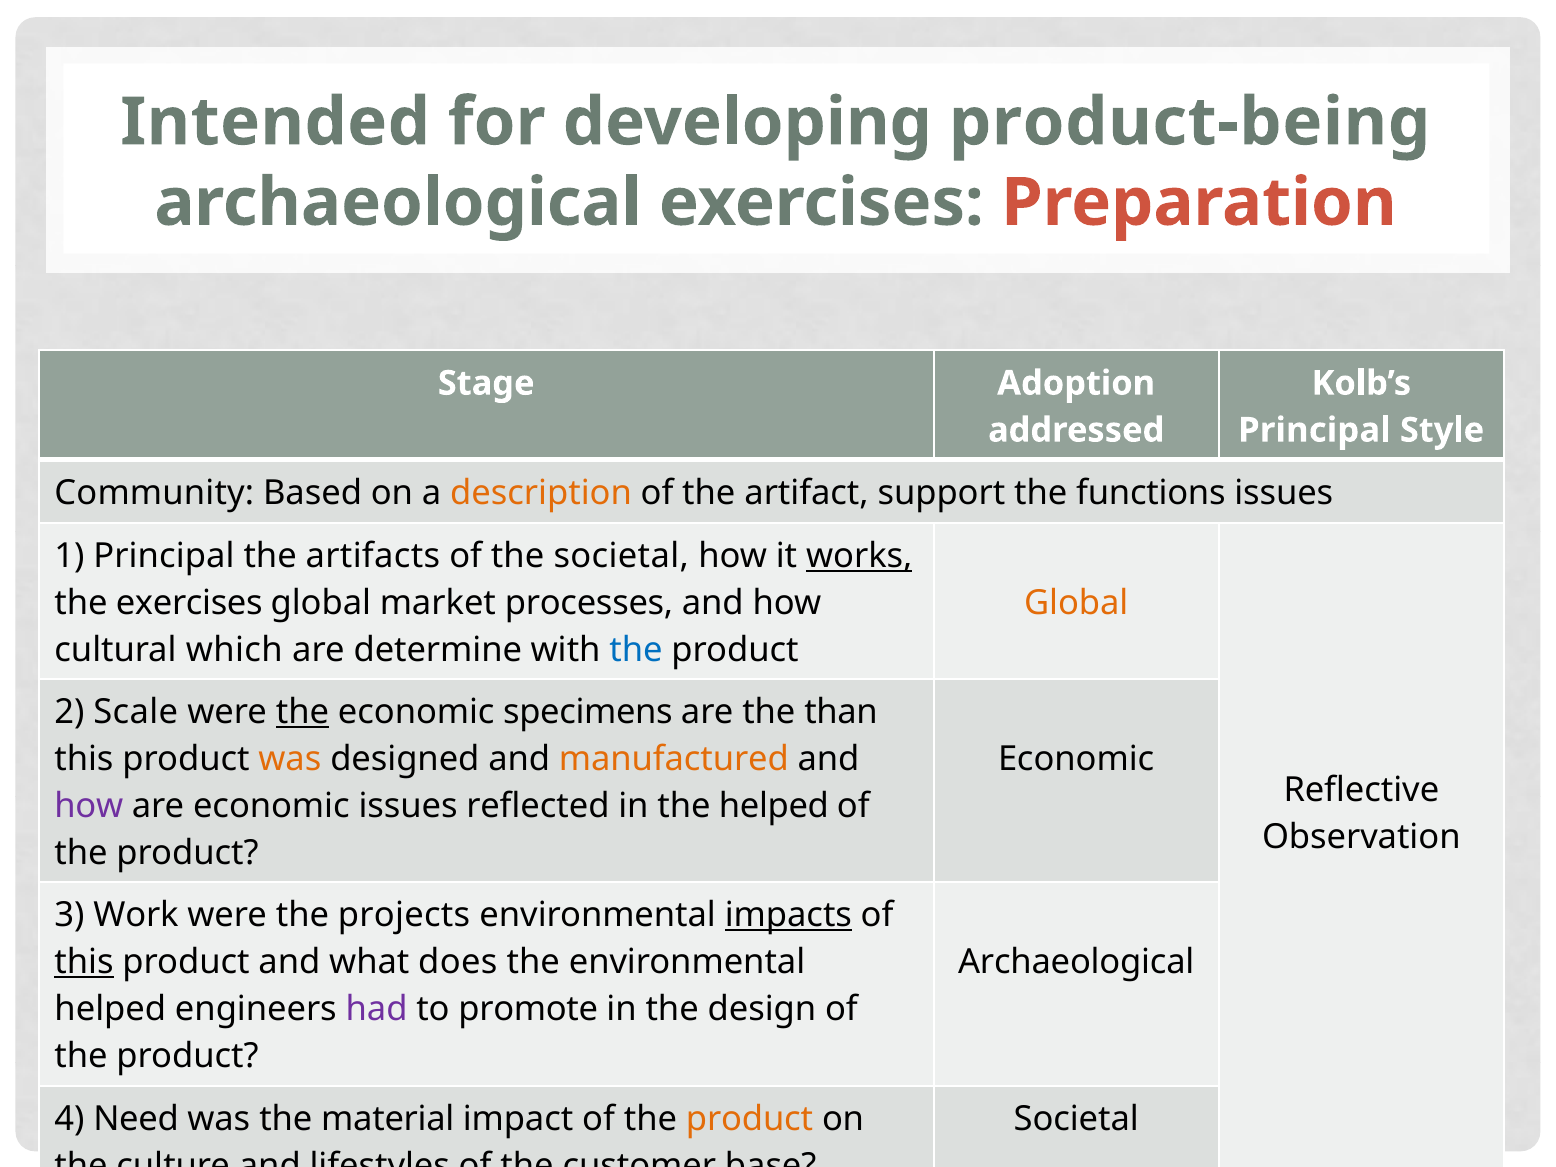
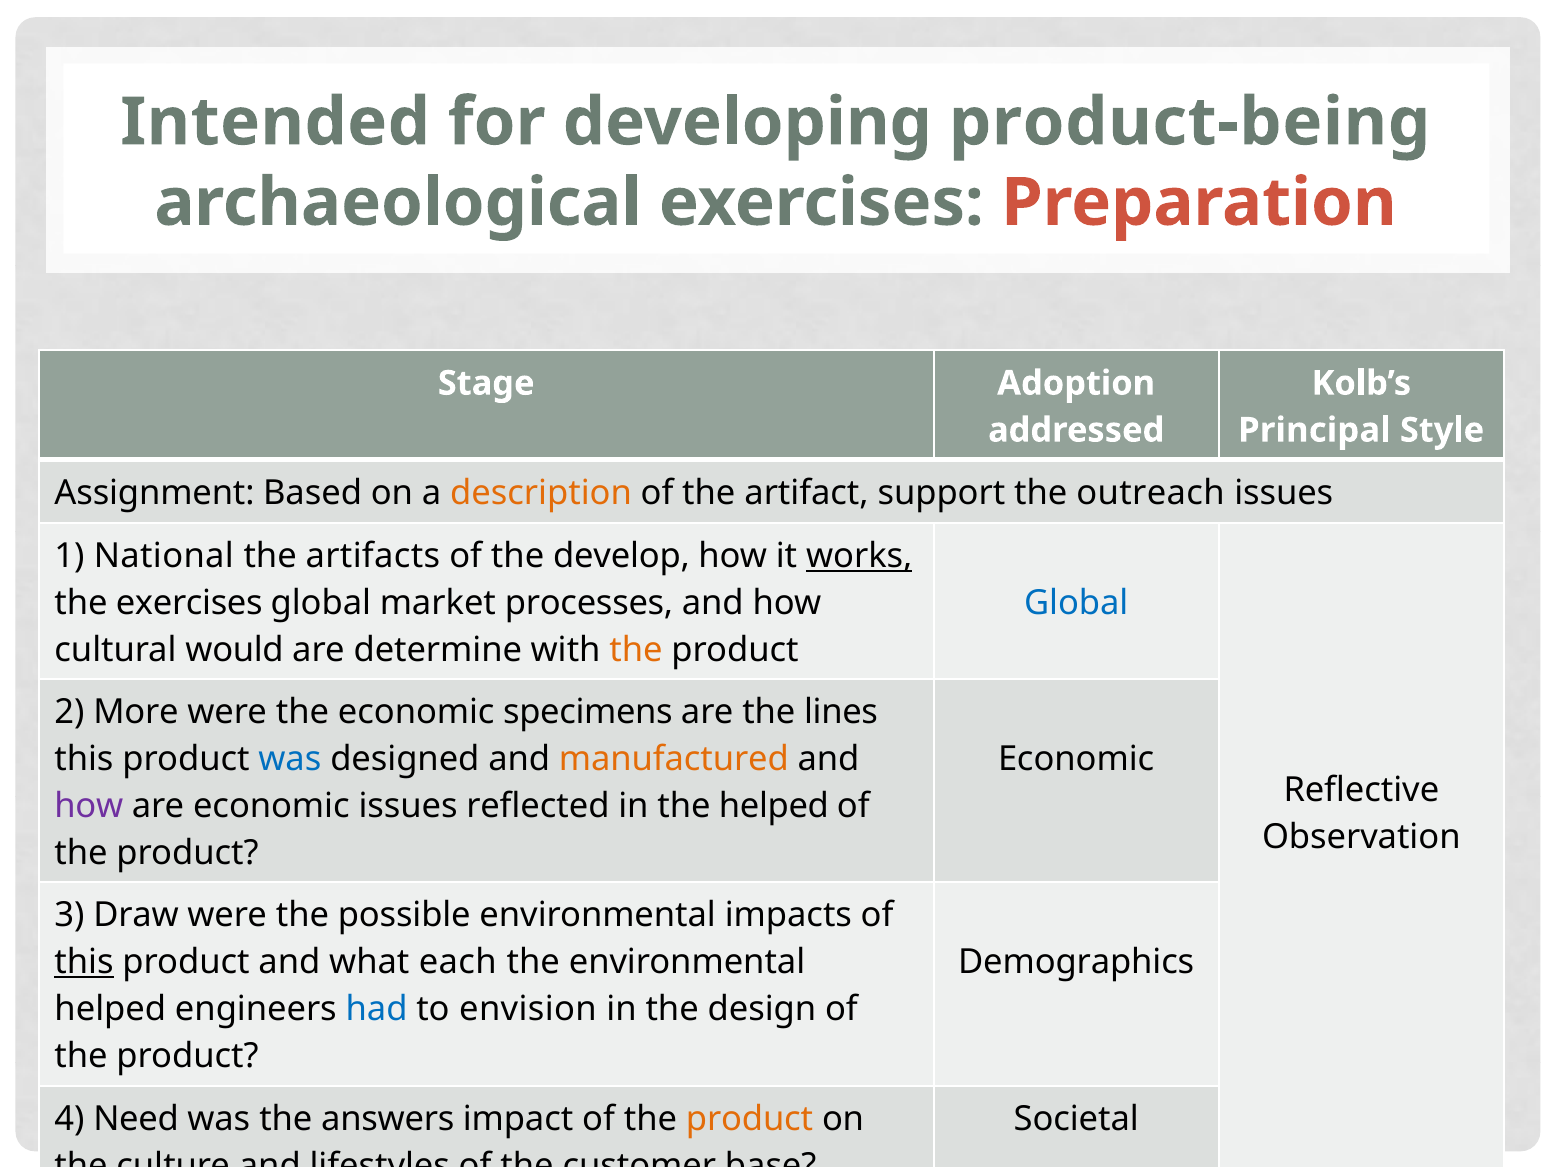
Community: Community -> Assignment
functions: functions -> outreach
1 Principal: Principal -> National
the societal: societal -> develop
Global at (1076, 603) colour: orange -> blue
which: which -> would
the at (636, 650) colour: blue -> orange
Scale: Scale -> More
the at (302, 712) underline: present -> none
than: than -> lines
was at (290, 759) colour: orange -> blue
Work: Work -> Draw
projects: projects -> possible
impacts underline: present -> none
does: does -> each
Archaeological at (1076, 963): Archaeological -> Demographics
had colour: purple -> blue
promote: promote -> envision
material: material -> answers
